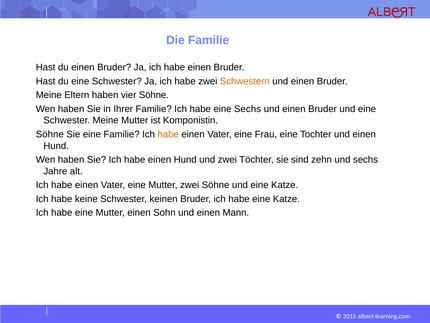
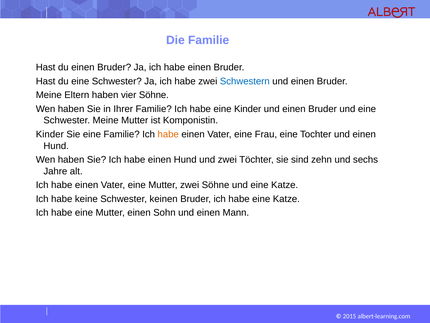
Schwestern colour: orange -> blue
eine Sechs: Sechs -> Kinder
Söhne at (50, 134): Söhne -> Kinder
